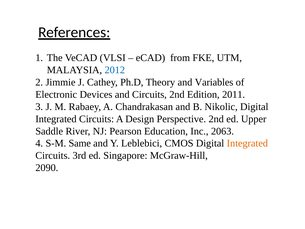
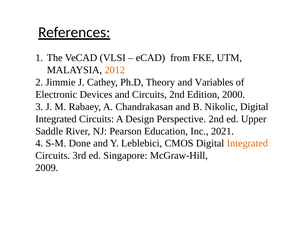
2012 colour: blue -> orange
2011: 2011 -> 2000
2063: 2063 -> 2021
Same: Same -> Done
2090: 2090 -> 2009
